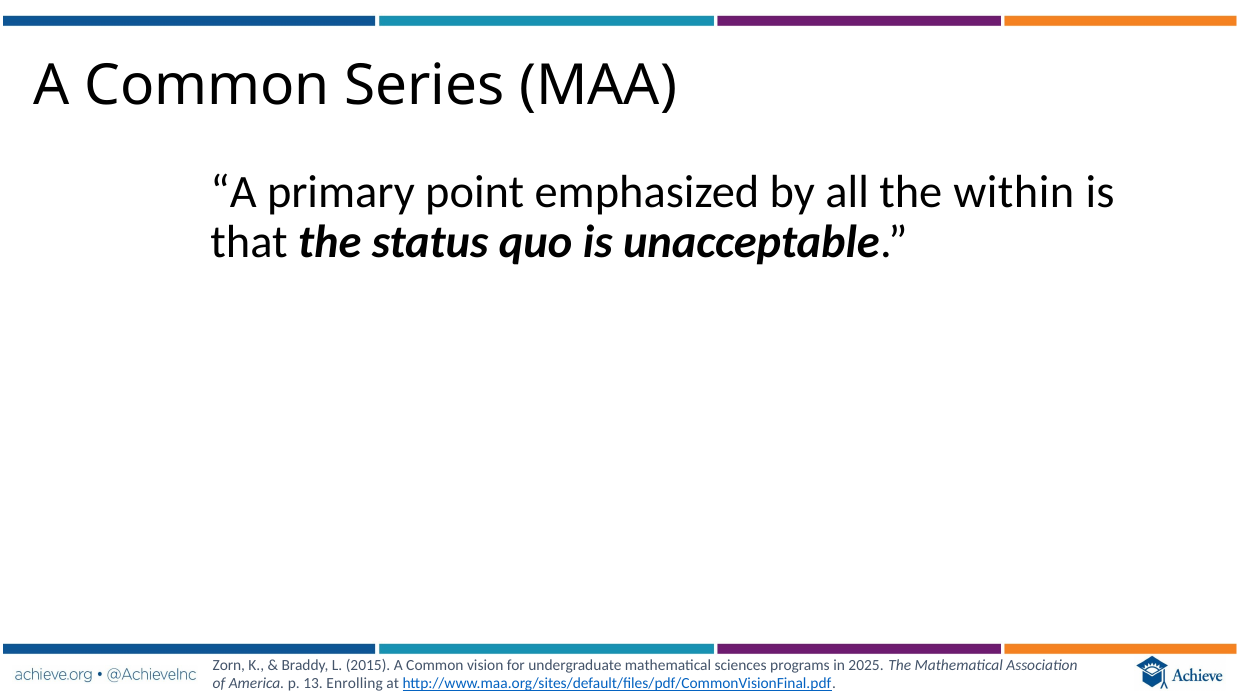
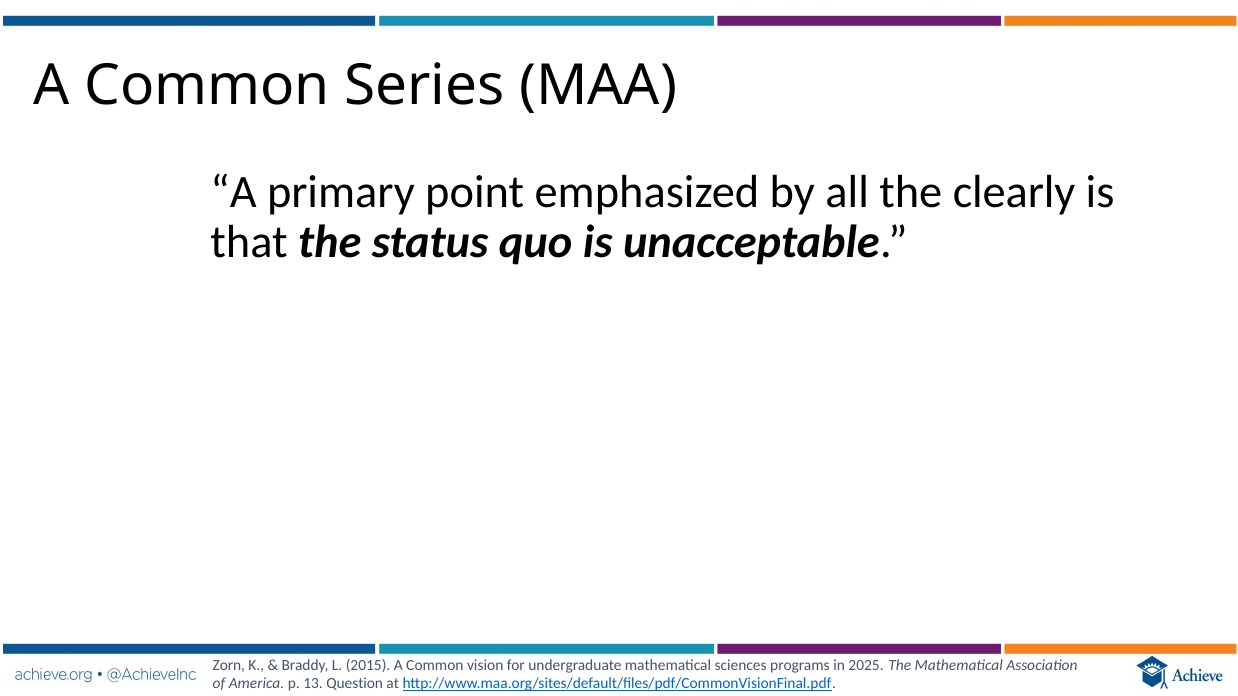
within: within -> clearly
Enrolling: Enrolling -> Question
